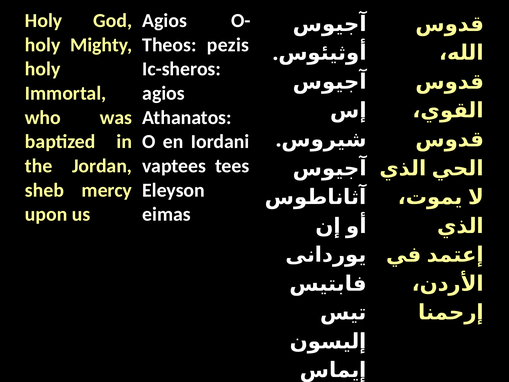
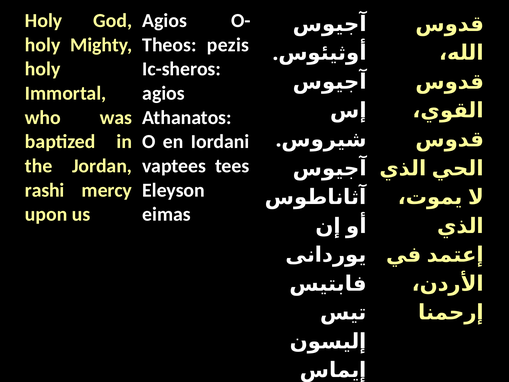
sheb: sheb -> rashi
